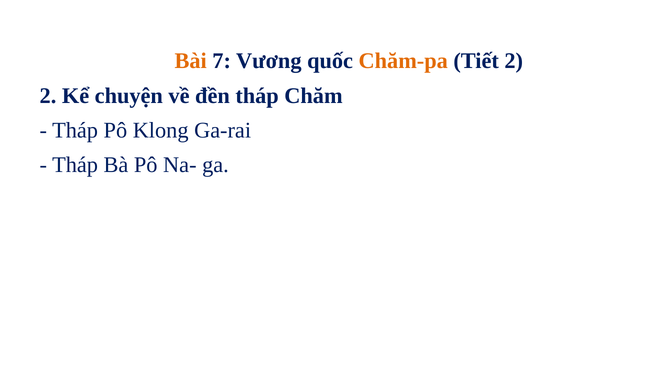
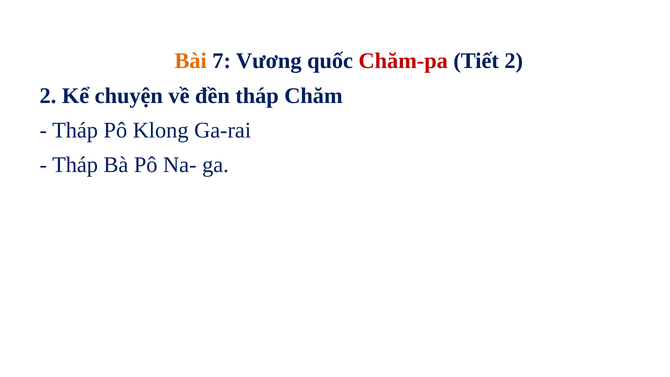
Chăm-pa colour: orange -> red
